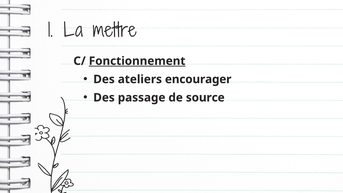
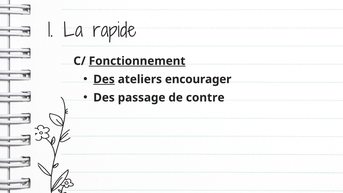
mettre: mettre -> rapide
Des at (104, 79) underline: none -> present
source: source -> contre
